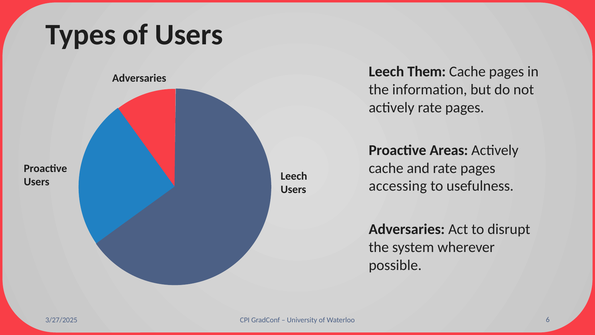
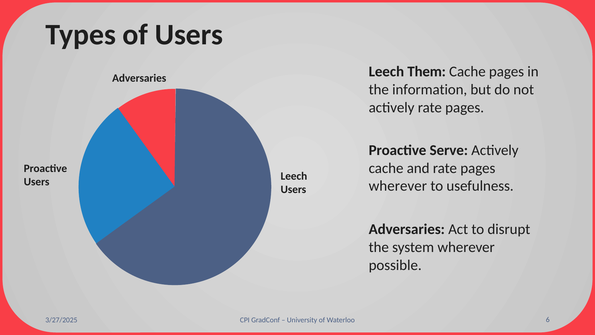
Areas: Areas -> Serve
accessing at (398, 186): accessing -> wherever
